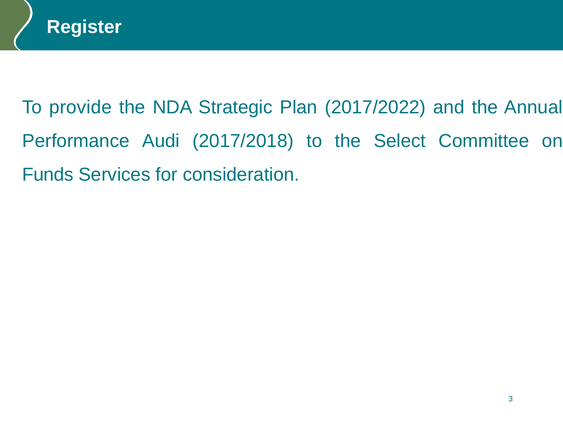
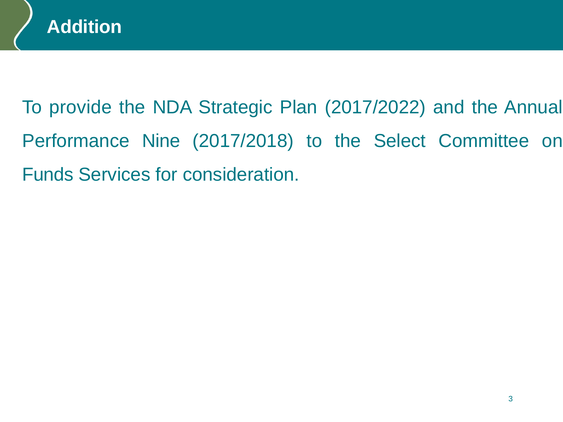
Register: Register -> Addition
Audi: Audi -> Nine
